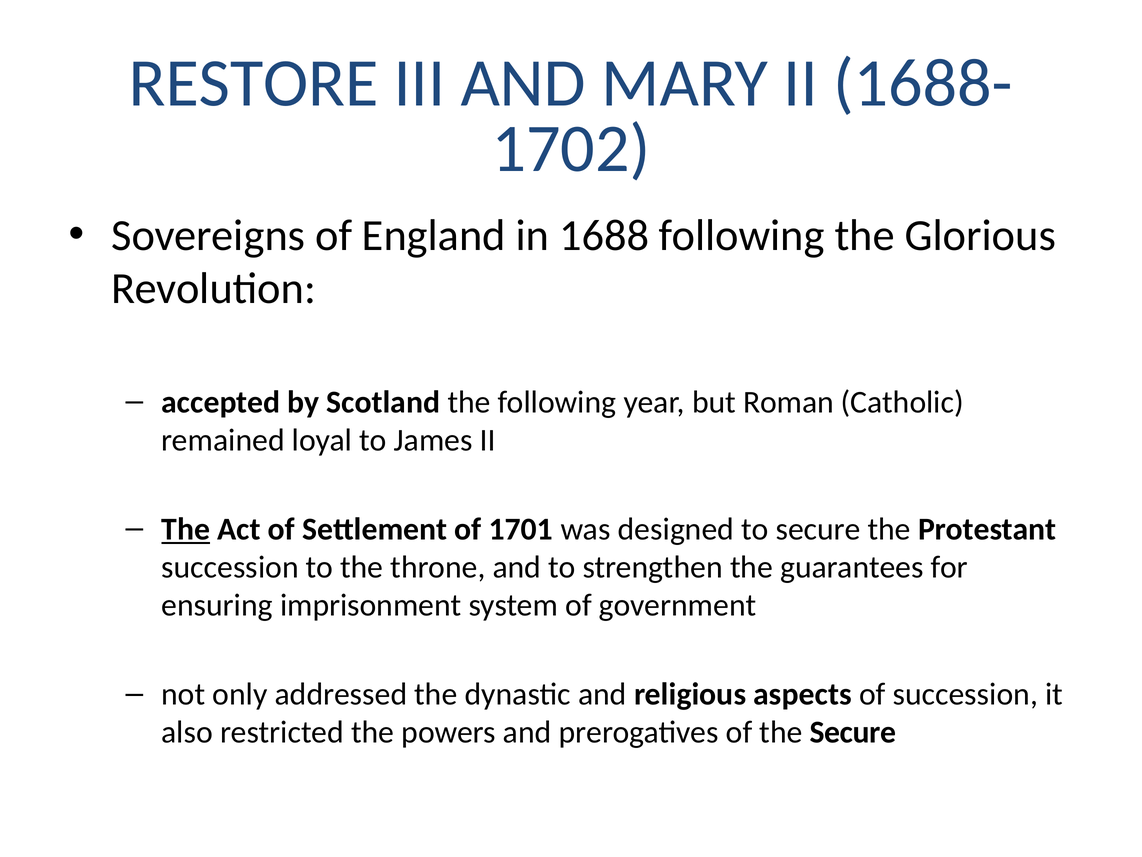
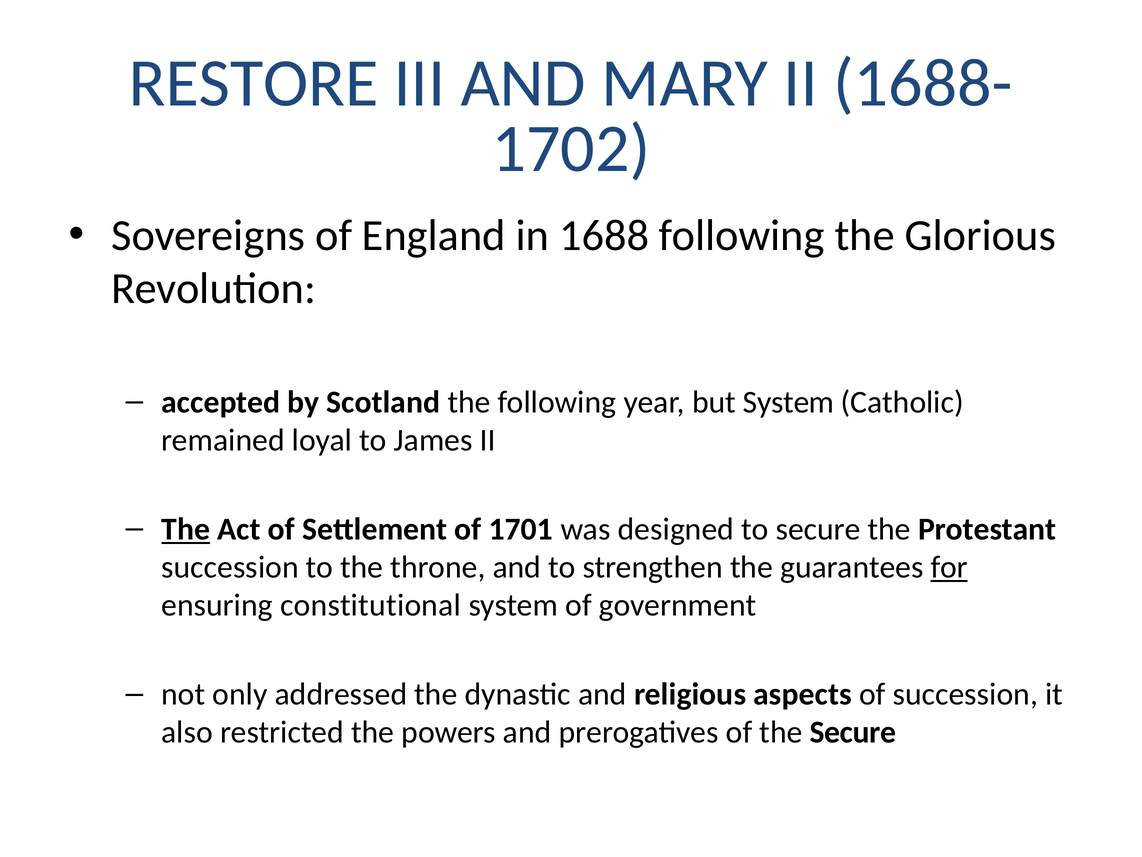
but Roman: Roman -> System
for underline: none -> present
imprisonment: imprisonment -> constitutional
